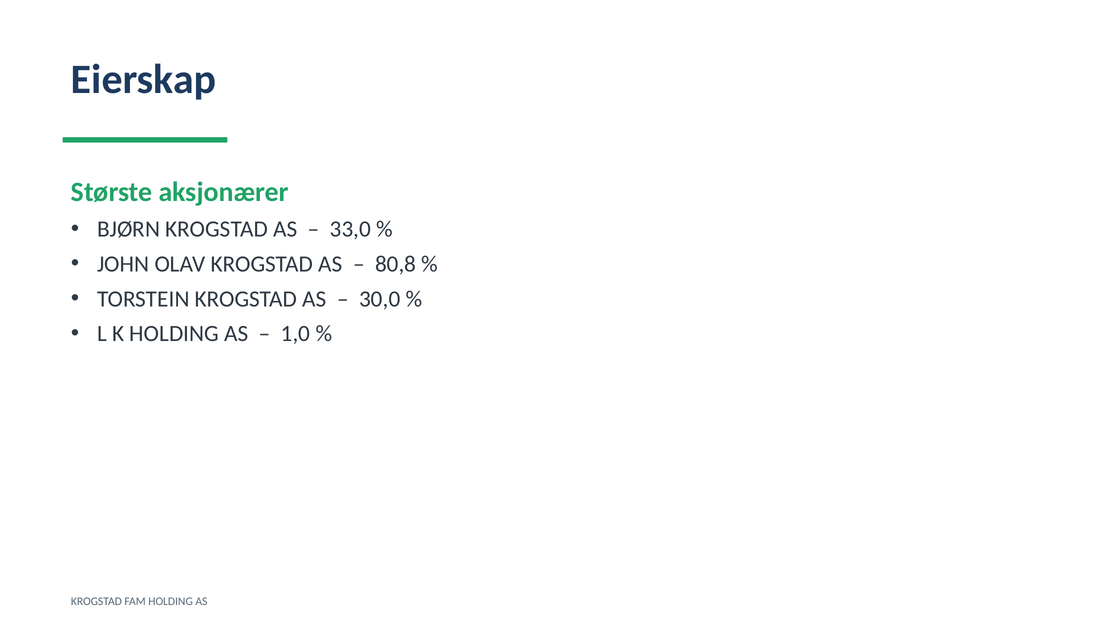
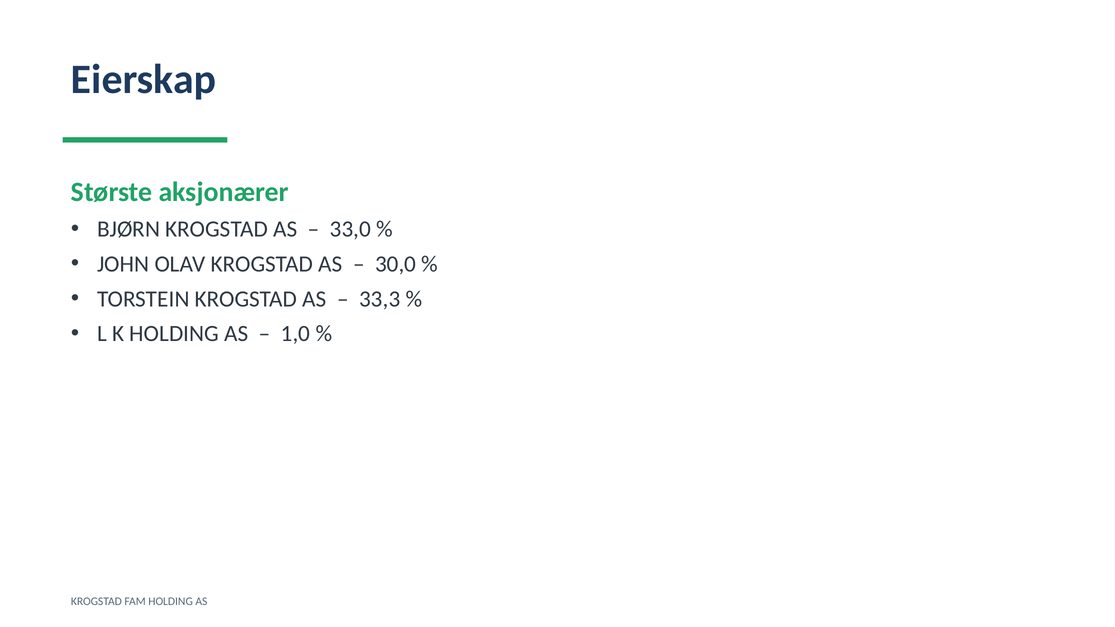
80,8: 80,8 -> 30,0
30,0: 30,0 -> 33,3
